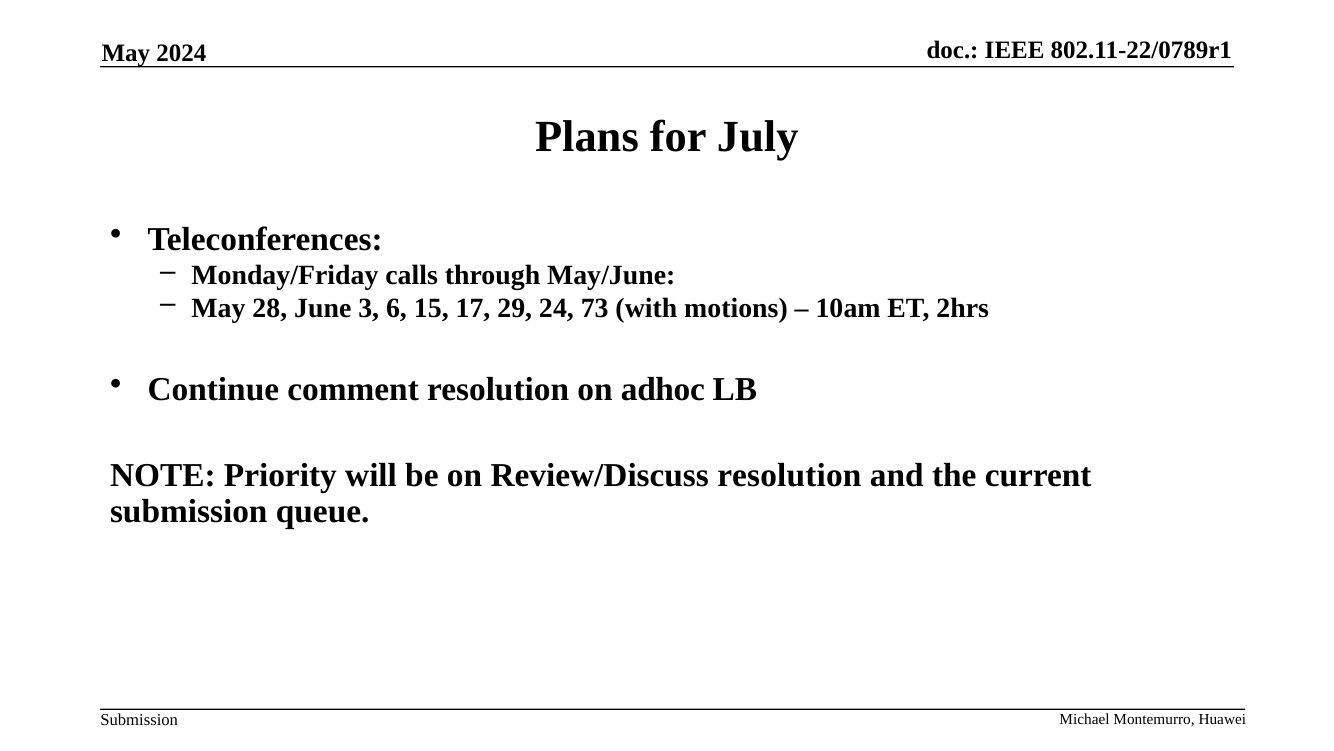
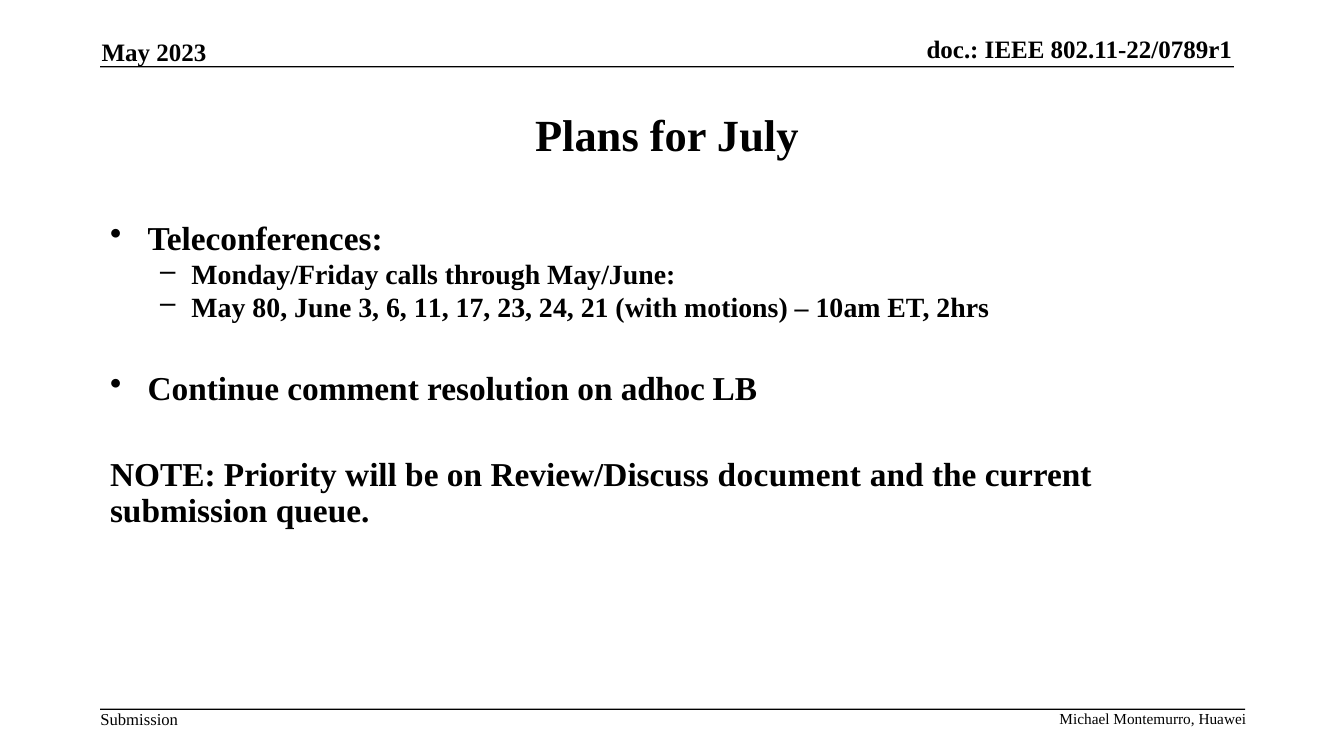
2024: 2024 -> 2023
28: 28 -> 80
15: 15 -> 11
29: 29 -> 23
73: 73 -> 21
Review/Discuss resolution: resolution -> document
